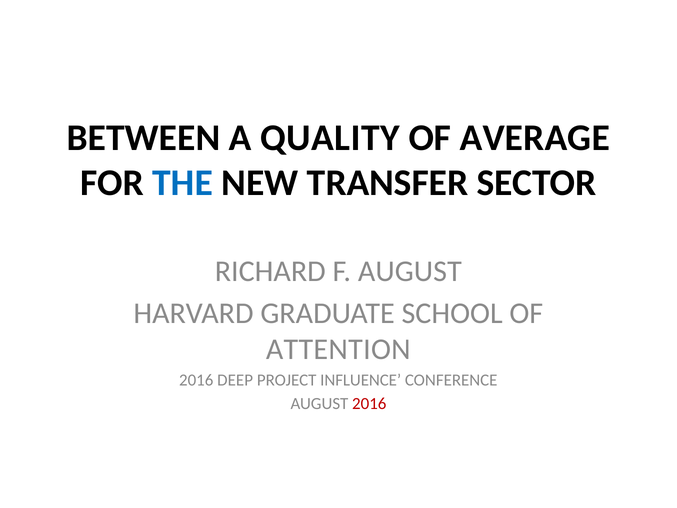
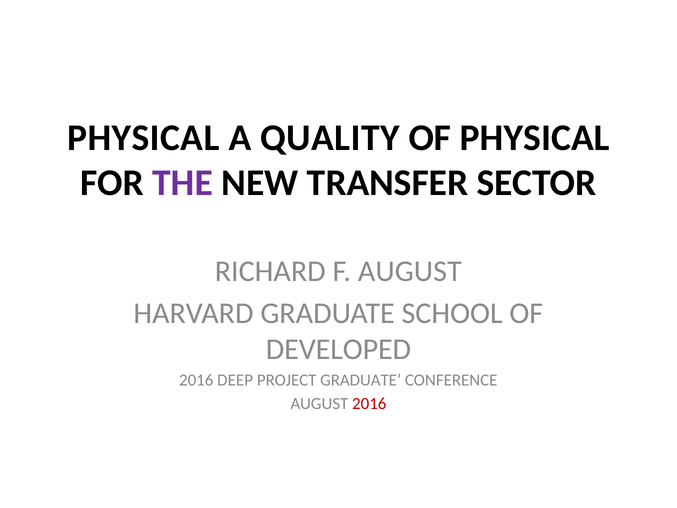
BETWEEN at (143, 138): BETWEEN -> PHYSICAL
OF AVERAGE: AVERAGE -> PHYSICAL
THE colour: blue -> purple
ATTENTION: ATTENTION -> DEVELOPED
PROJECT INFLUENCE: INFLUENCE -> GRADUATE
